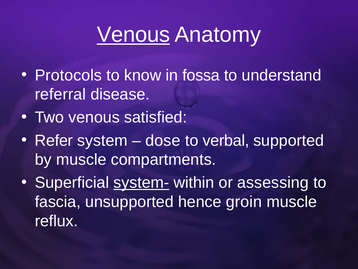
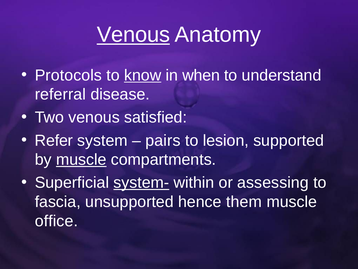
know underline: none -> present
fossa: fossa -> when
dose: dose -> pairs
verbal: verbal -> lesion
muscle at (81, 159) underline: none -> present
groin: groin -> them
reflux: reflux -> office
